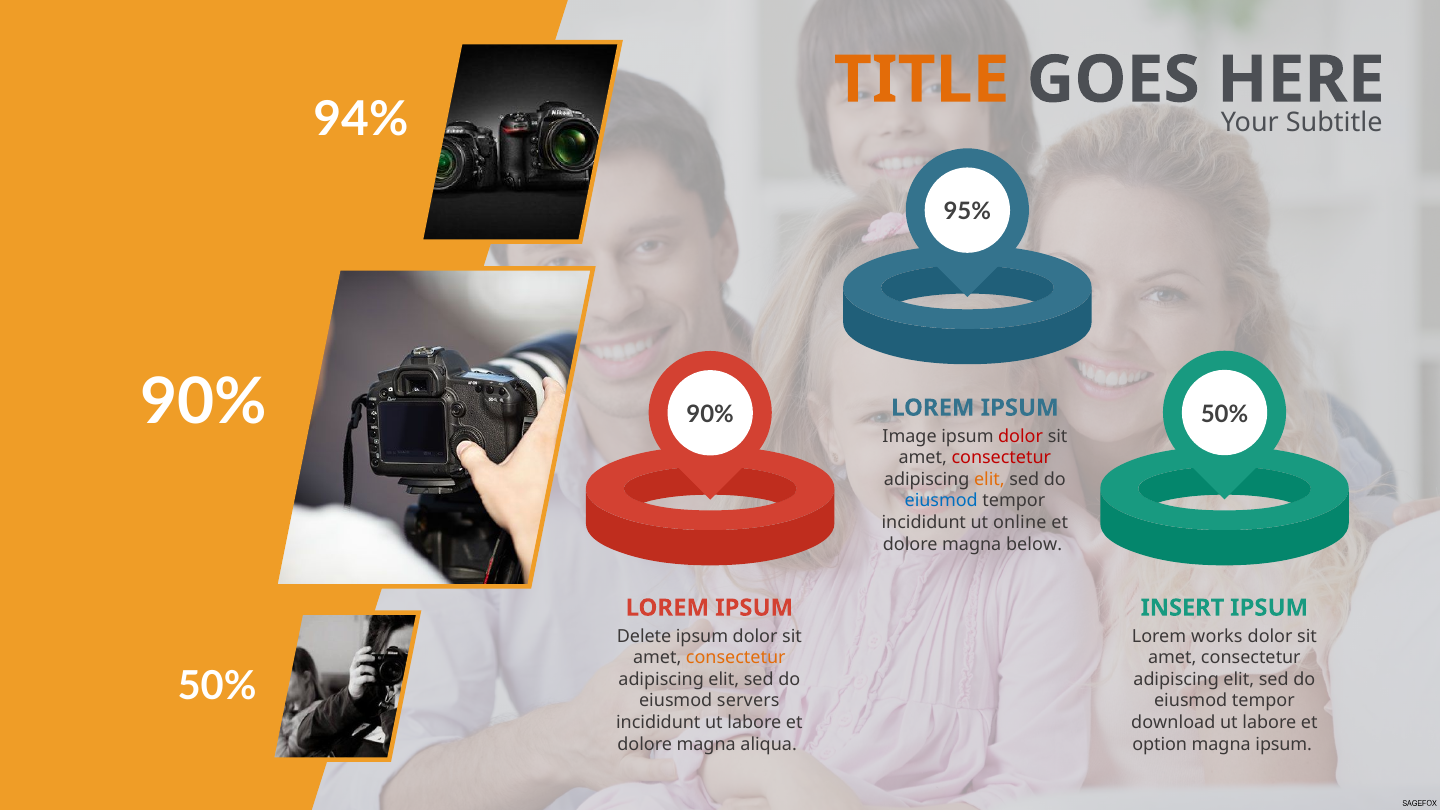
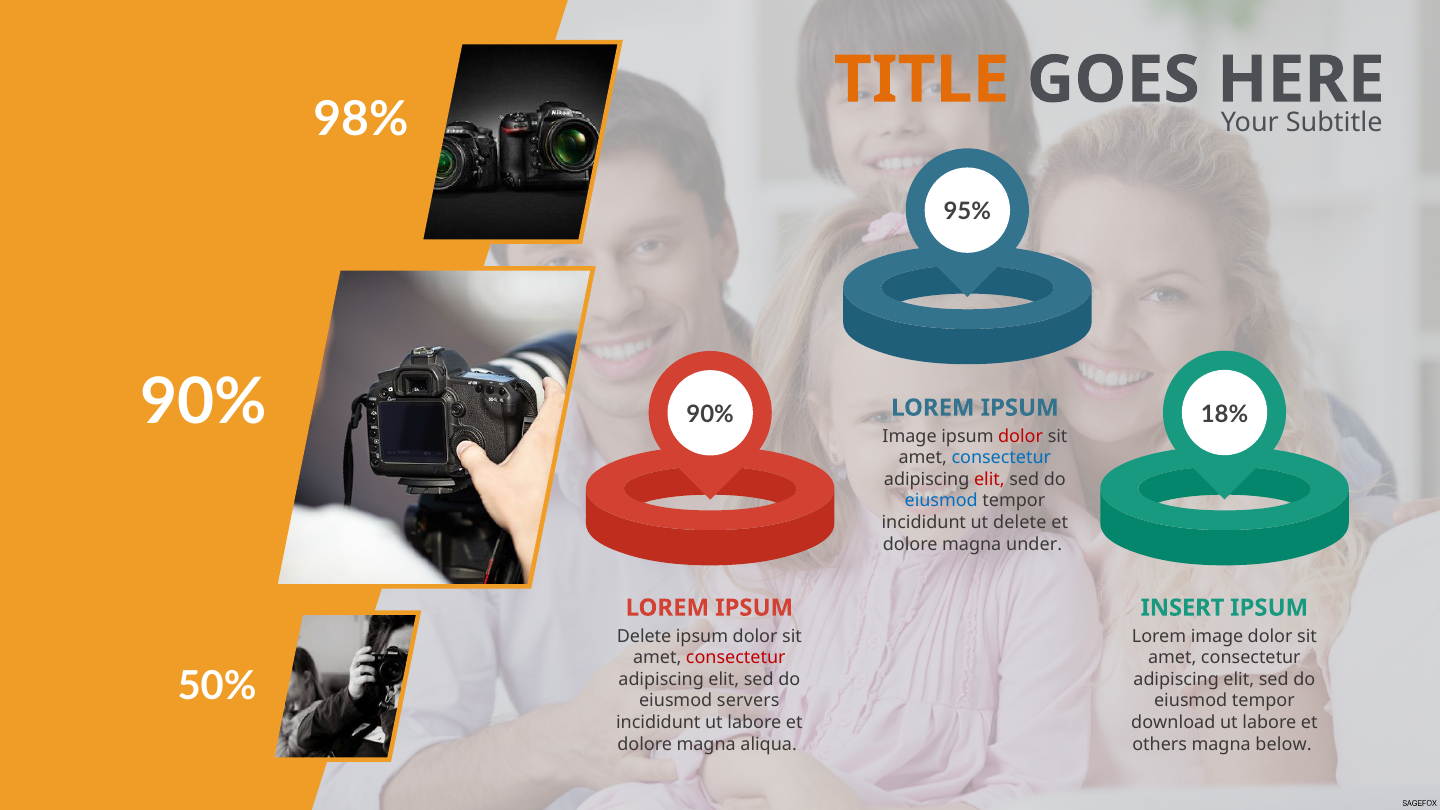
94%: 94% -> 98%
50% at (1225, 414): 50% -> 18%
consectetur at (1001, 458) colour: red -> blue
elit at (989, 479) colour: orange -> red
ut online: online -> delete
below: below -> under
Lorem works: works -> image
consectetur at (736, 658) colour: orange -> red
option: option -> others
magna ipsum: ipsum -> below
